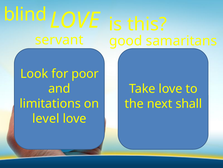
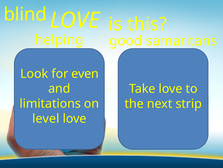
servant: servant -> helping
poor: poor -> even
shall: shall -> strip
